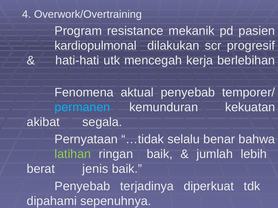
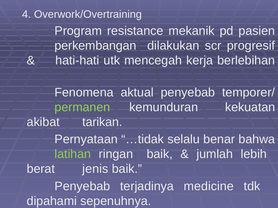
kardiopulmonal: kardiopulmonal -> perkembangan
permanen colour: light blue -> light green
segala: segala -> tarikan
diperkuat: diperkuat -> medicine
